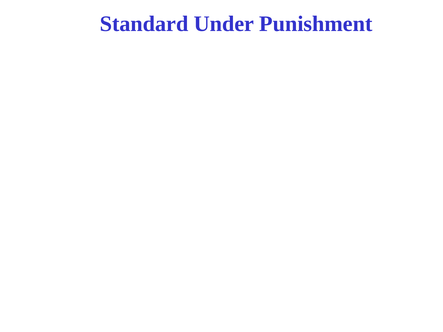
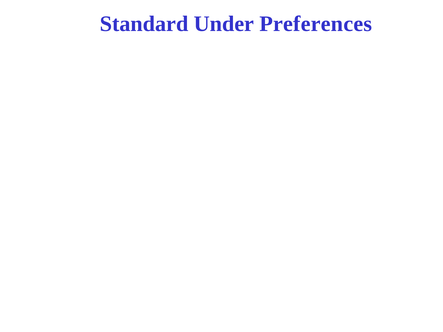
Under Punishment: Punishment -> Preferences
